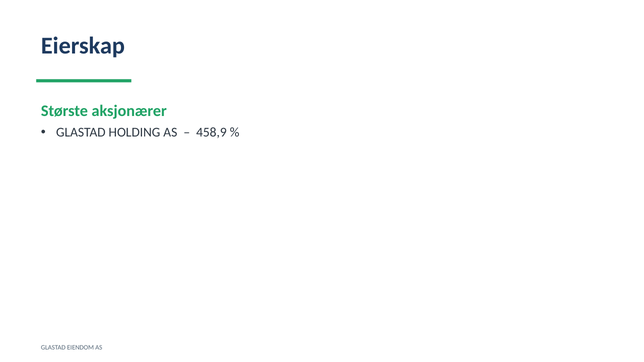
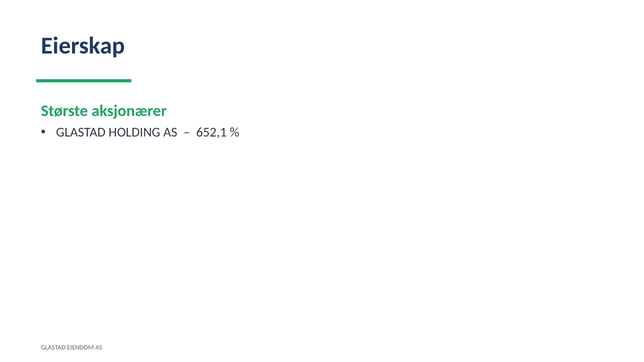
458,9: 458,9 -> 652,1
